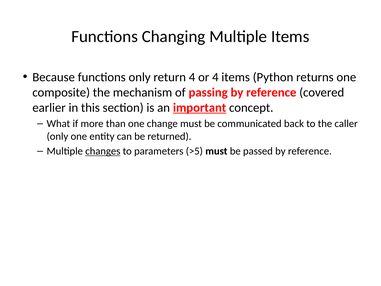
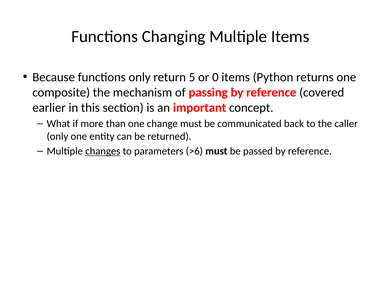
return 4: 4 -> 5
or 4: 4 -> 0
important underline: present -> none
>5: >5 -> >6
